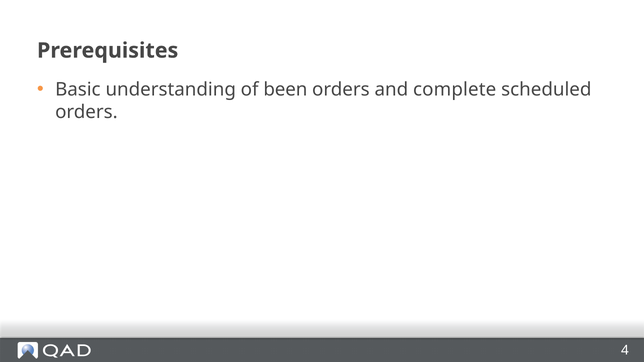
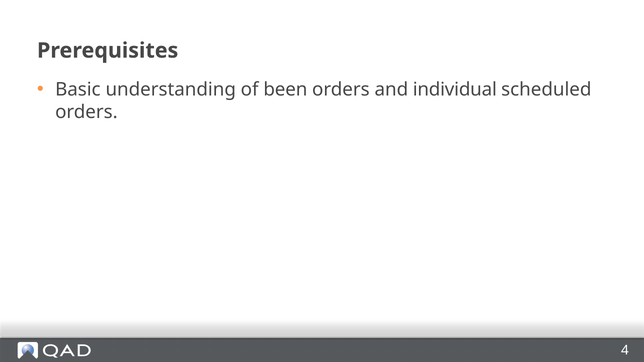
complete: complete -> individual
